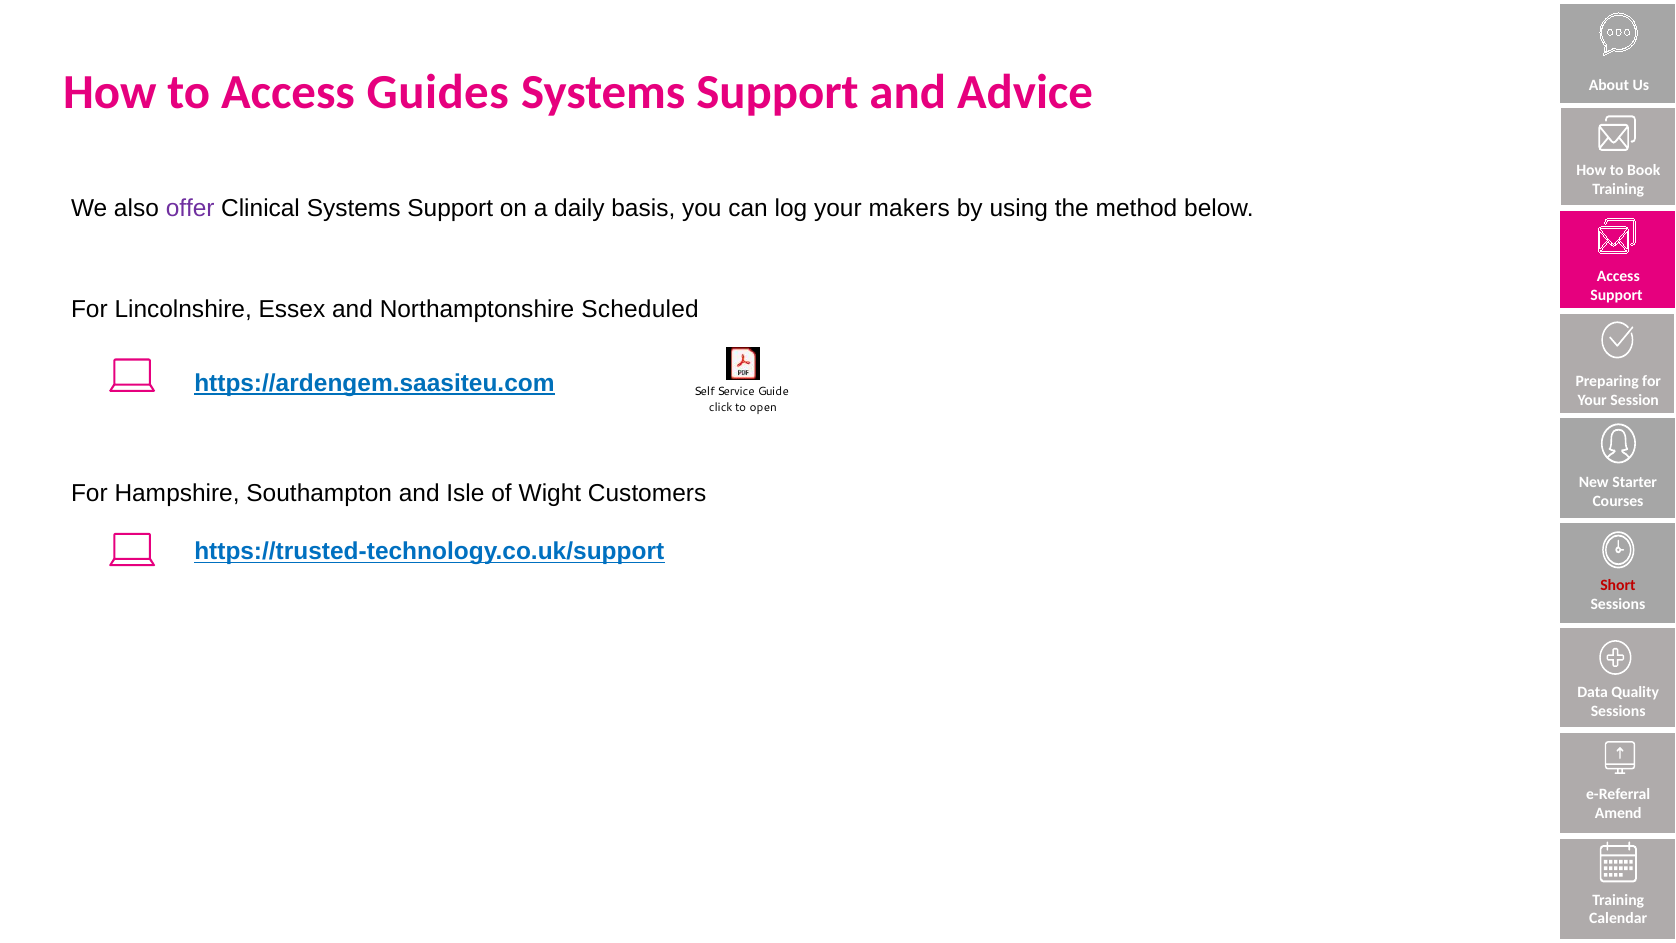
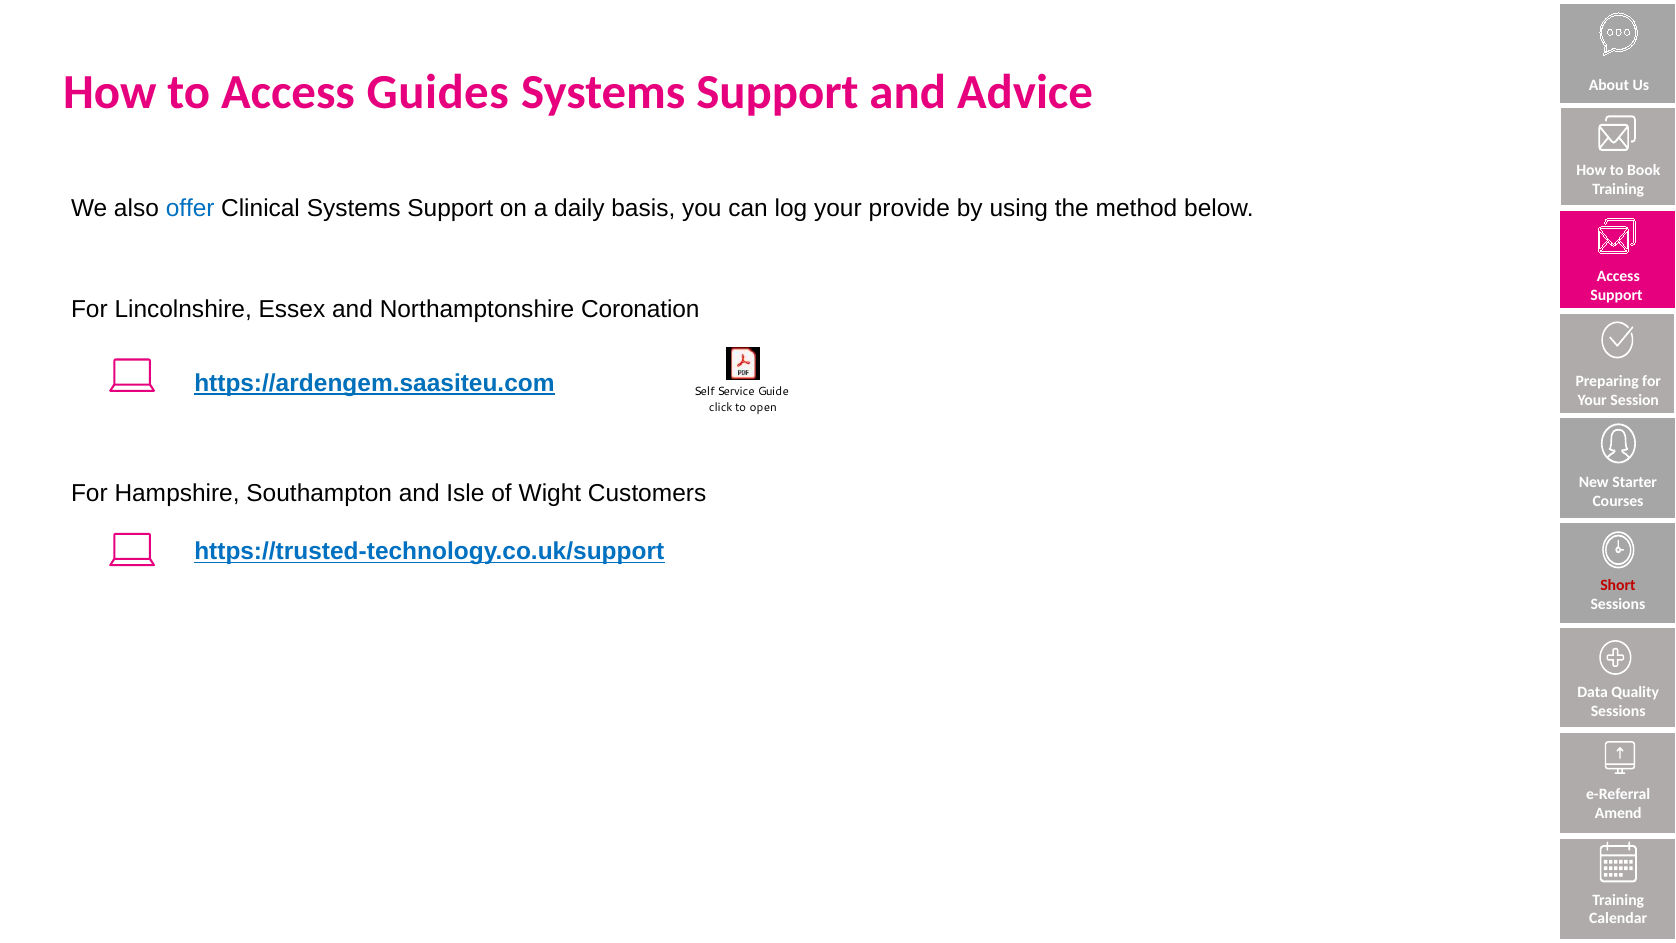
offer colour: purple -> blue
makers: makers -> provide
Scheduled: Scheduled -> Coronation
